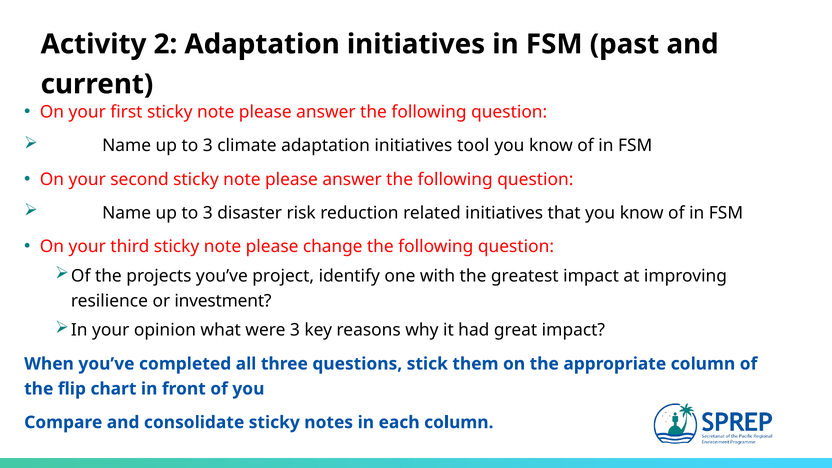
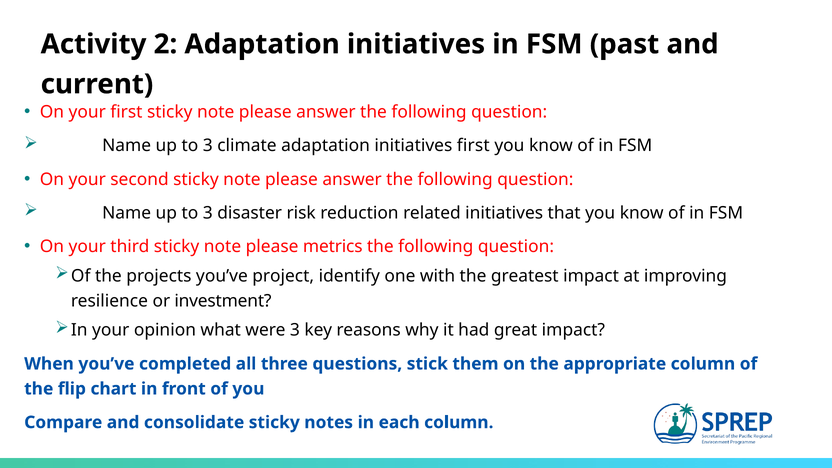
initiatives tool: tool -> first
change: change -> metrics
